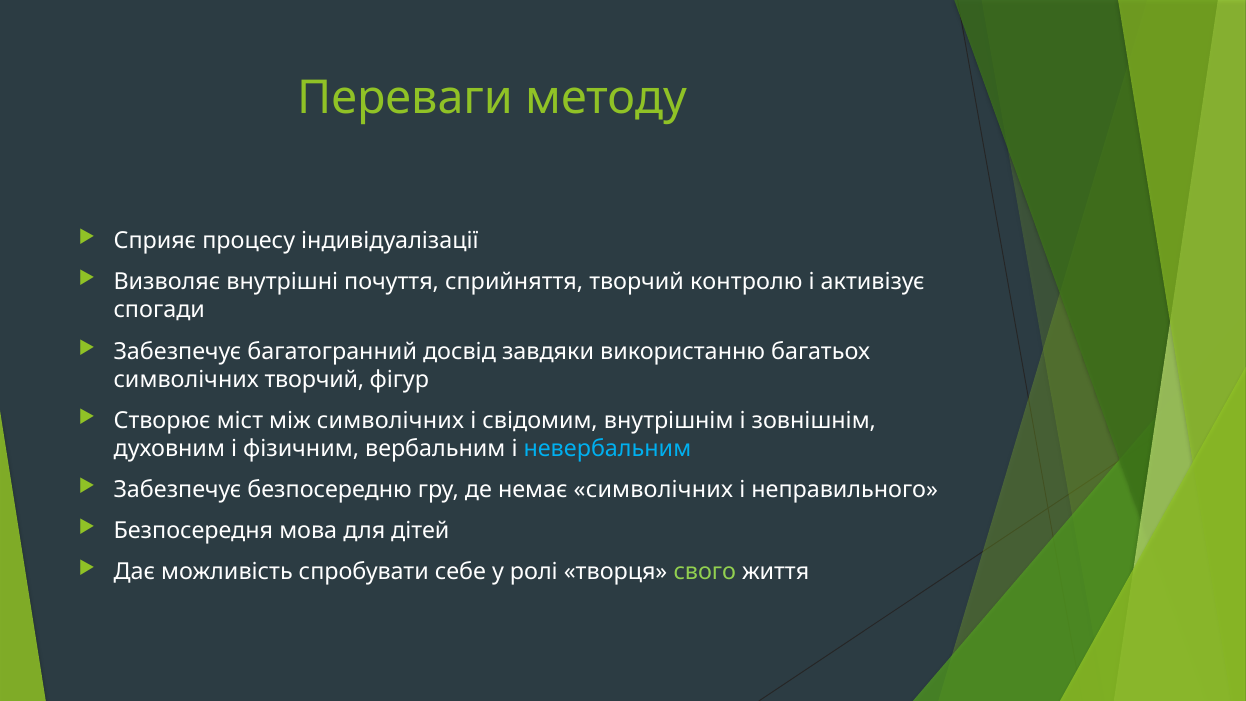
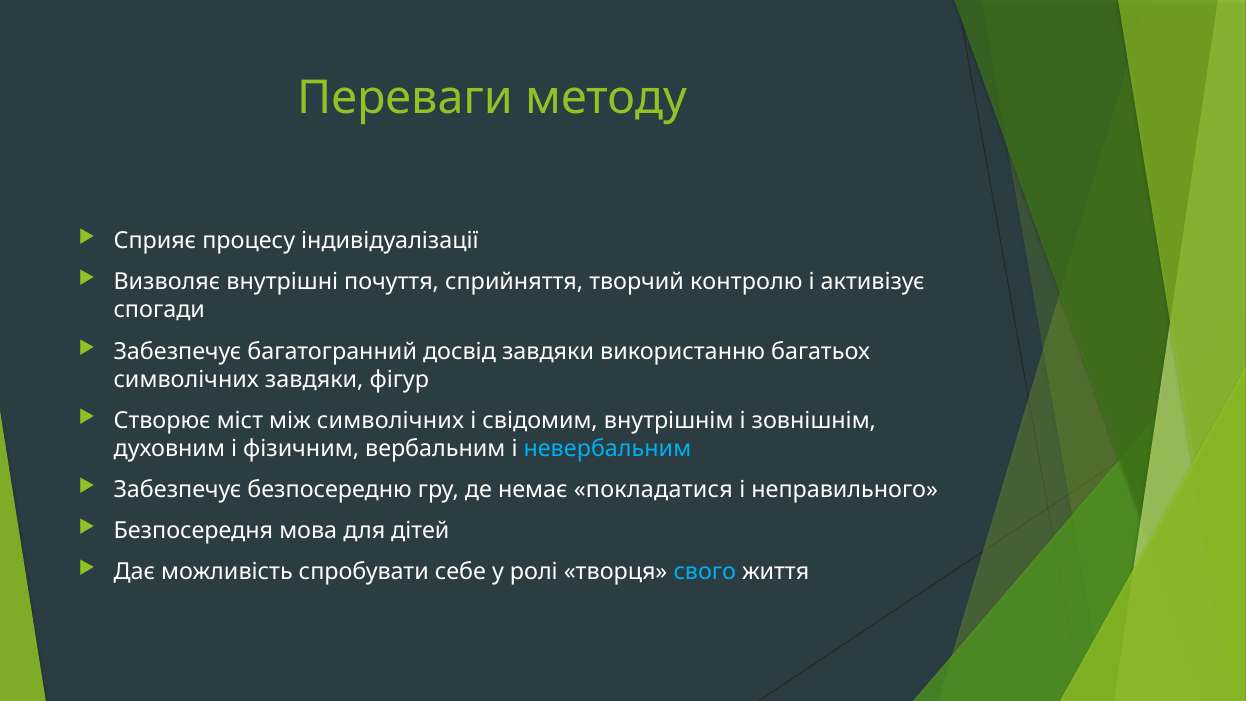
символічних творчий: творчий -> завдяки
немає символічних: символічних -> покладатися
свого colour: light green -> light blue
